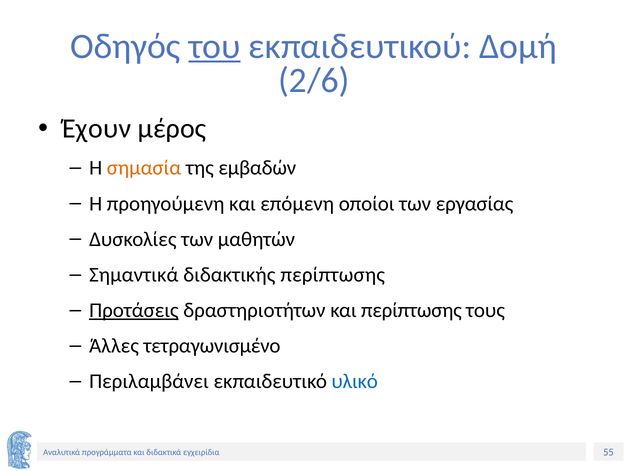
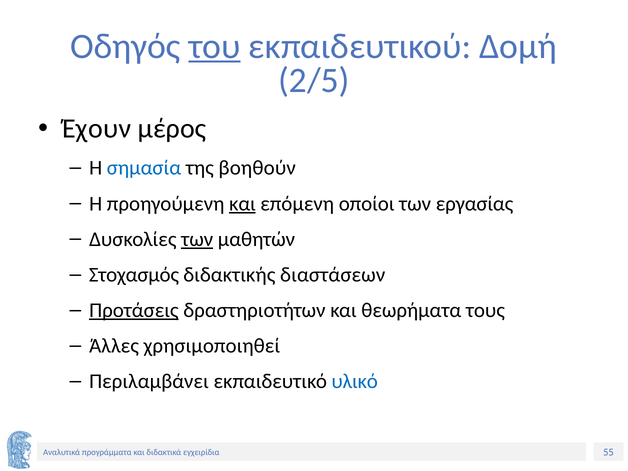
2/6: 2/6 -> 2/5
σημασία colour: orange -> blue
εμβαδών: εμβαδών -> βοηθούν
και at (242, 204) underline: none -> present
των at (197, 239) underline: none -> present
Σημαντικά: Σημαντικά -> Στοχασμός
διδακτικής περίπτωσης: περίπτωσης -> διαστάσεων
και περίπτωσης: περίπτωσης -> θεωρήματα
τετραγωνισμένο: τετραγωνισμένο -> χρησιμοποιηθεί
